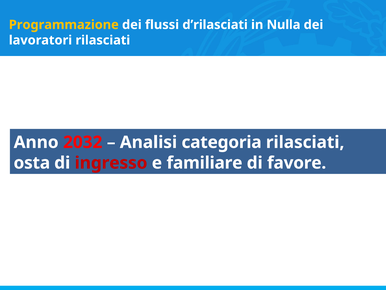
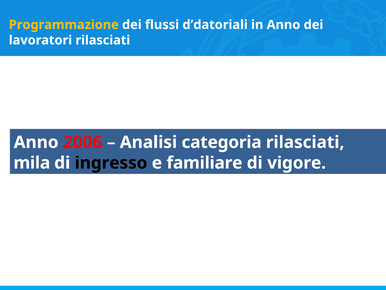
d’rilasciati: d’rilasciati -> d’datoriali
in Nulla: Nulla -> Anno
2032: 2032 -> 2006
osta: osta -> mila
ingresso colour: red -> black
favore: favore -> vigore
